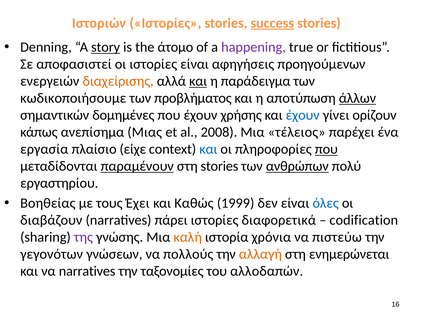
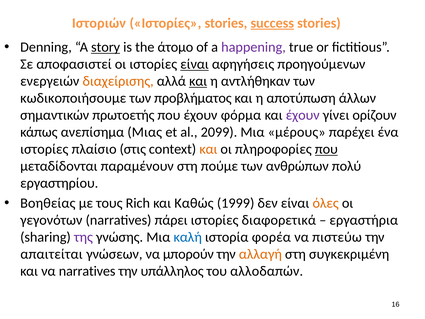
είναι at (195, 64) underline: none -> present
παράδειγμα: παράδειγμα -> αντλήθηκαν
άλλων underline: present -> none
δομημένες: δομημένες -> πρωτοετής
χρήσης: χρήσης -> φόρμα
έχουν at (303, 115) colour: blue -> purple
2008: 2008 -> 2099
τέλειος: τέλειος -> μέρους
εργασία at (44, 149): εργασία -> ιστορίες
είχε: είχε -> στις
και at (208, 149) colour: blue -> orange
παραμένουν underline: present -> none
στη stories: stories -> πούμε
ανθρώπων underline: present -> none
Έχει: Έχει -> Rich
όλες colour: blue -> orange
διαβάζουν: διαβάζουν -> γεγονότων
codification: codification -> εργαστήρια
καλή colour: orange -> blue
χρόνια: χρόνια -> φορέα
γεγονότων: γεγονότων -> απαιτείται
πολλούς: πολλούς -> μπορούν
ενημερώνεται: ενημερώνεται -> συγκεκριμένη
ταξονομίες: ταξονομίες -> υπάλληλος
